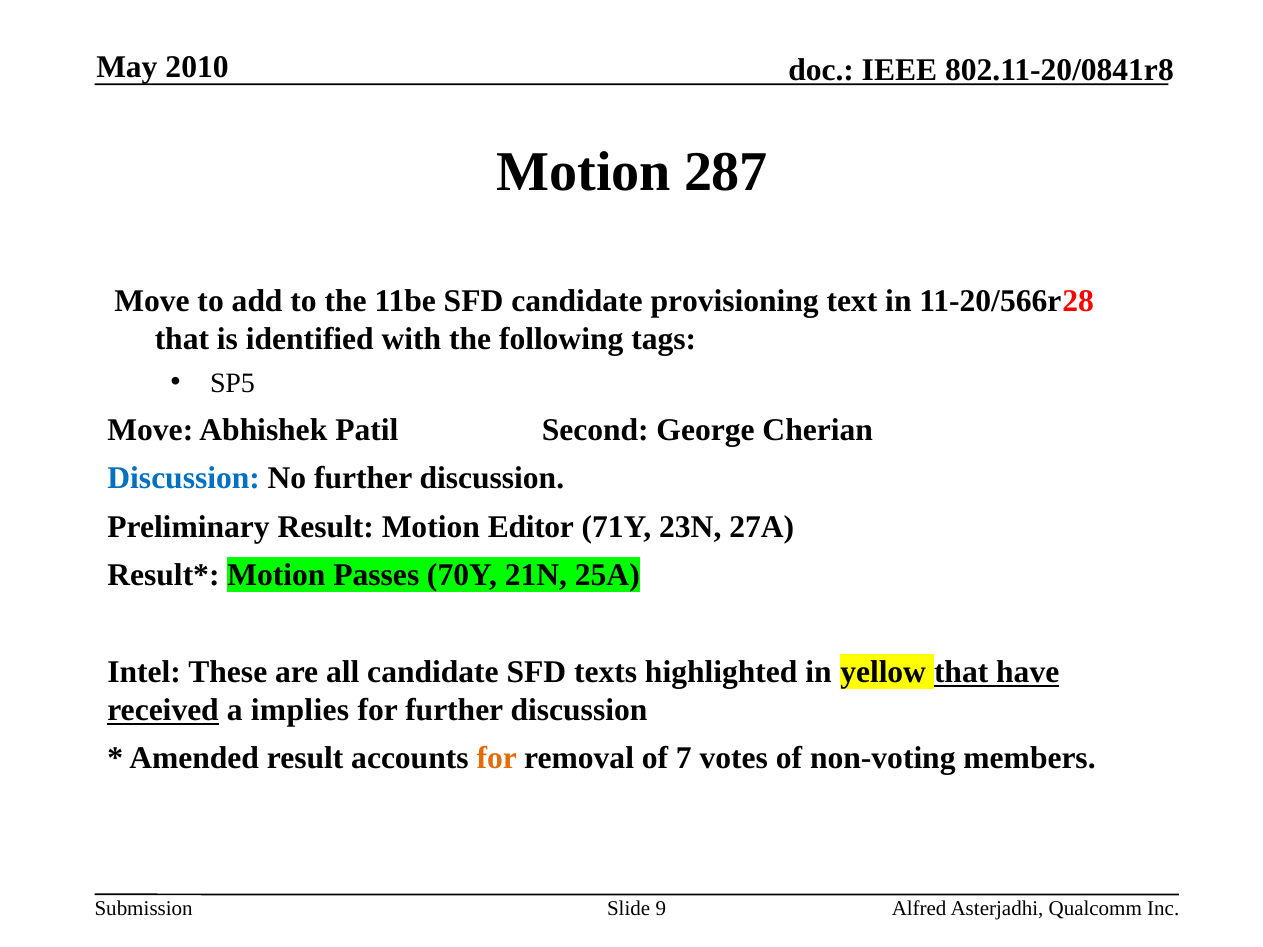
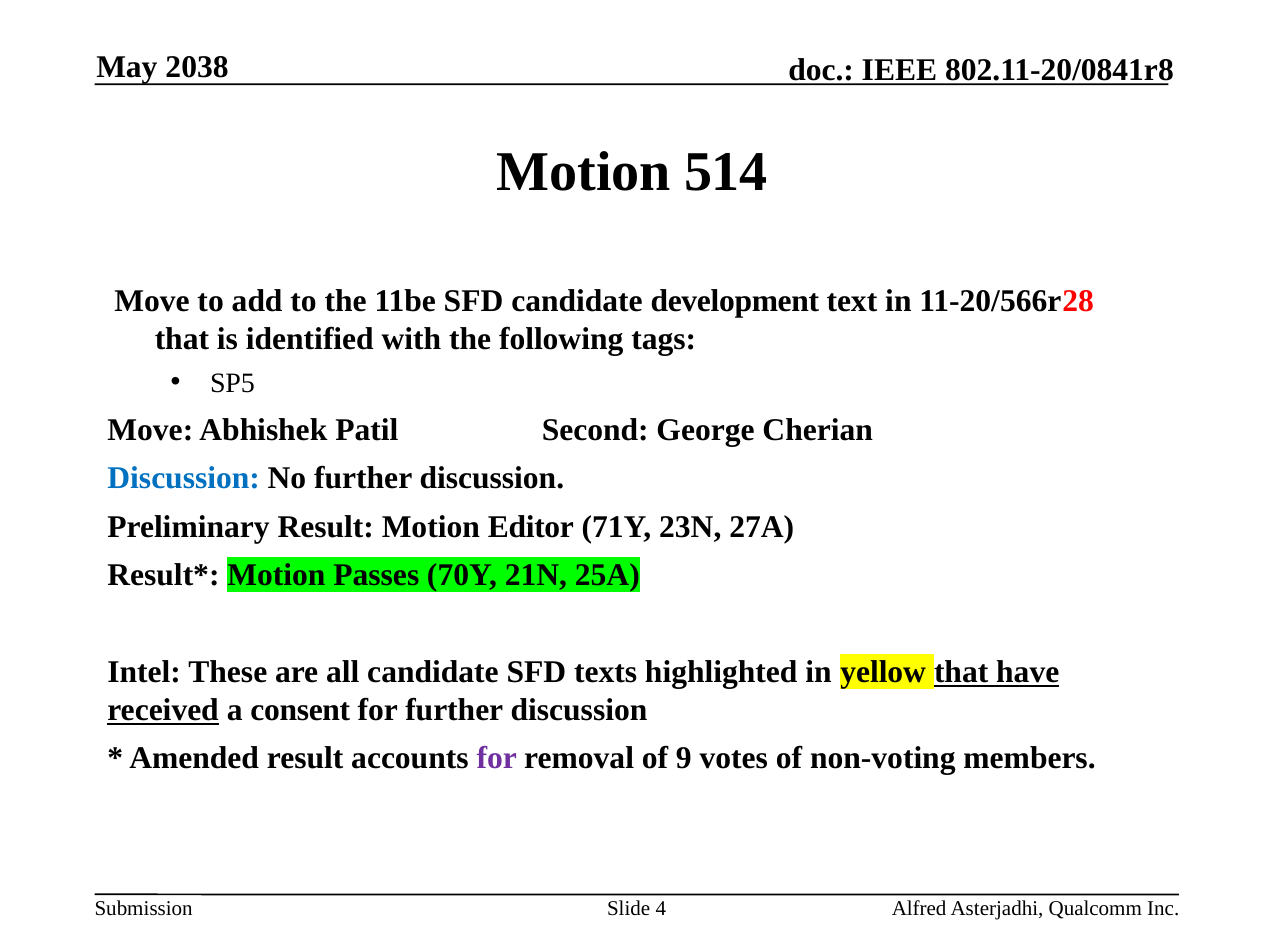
2010: 2010 -> 2038
287: 287 -> 514
provisioning: provisioning -> development
implies: implies -> consent
for at (497, 758) colour: orange -> purple
7: 7 -> 9
9: 9 -> 4
